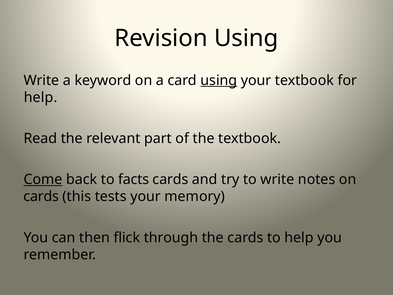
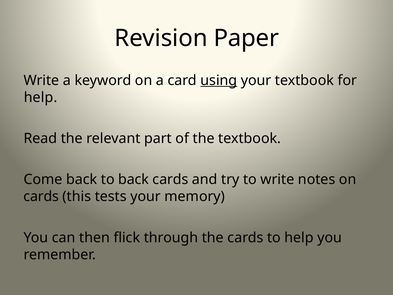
Revision Using: Using -> Paper
Come underline: present -> none
to facts: facts -> back
